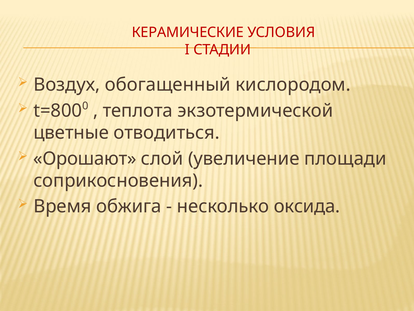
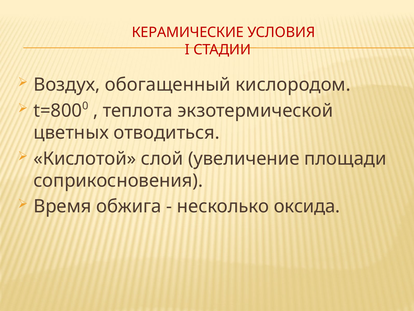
цветные: цветные -> цветных
Орошают: Орошают -> Кислотой
